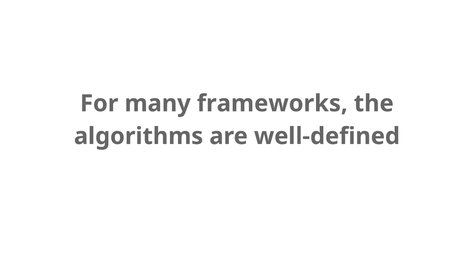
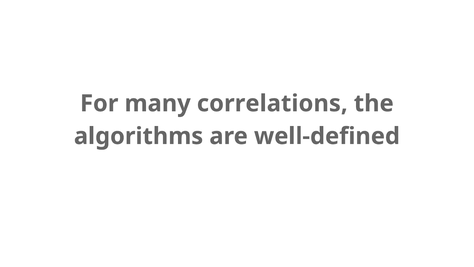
frameworks: frameworks -> correlations
